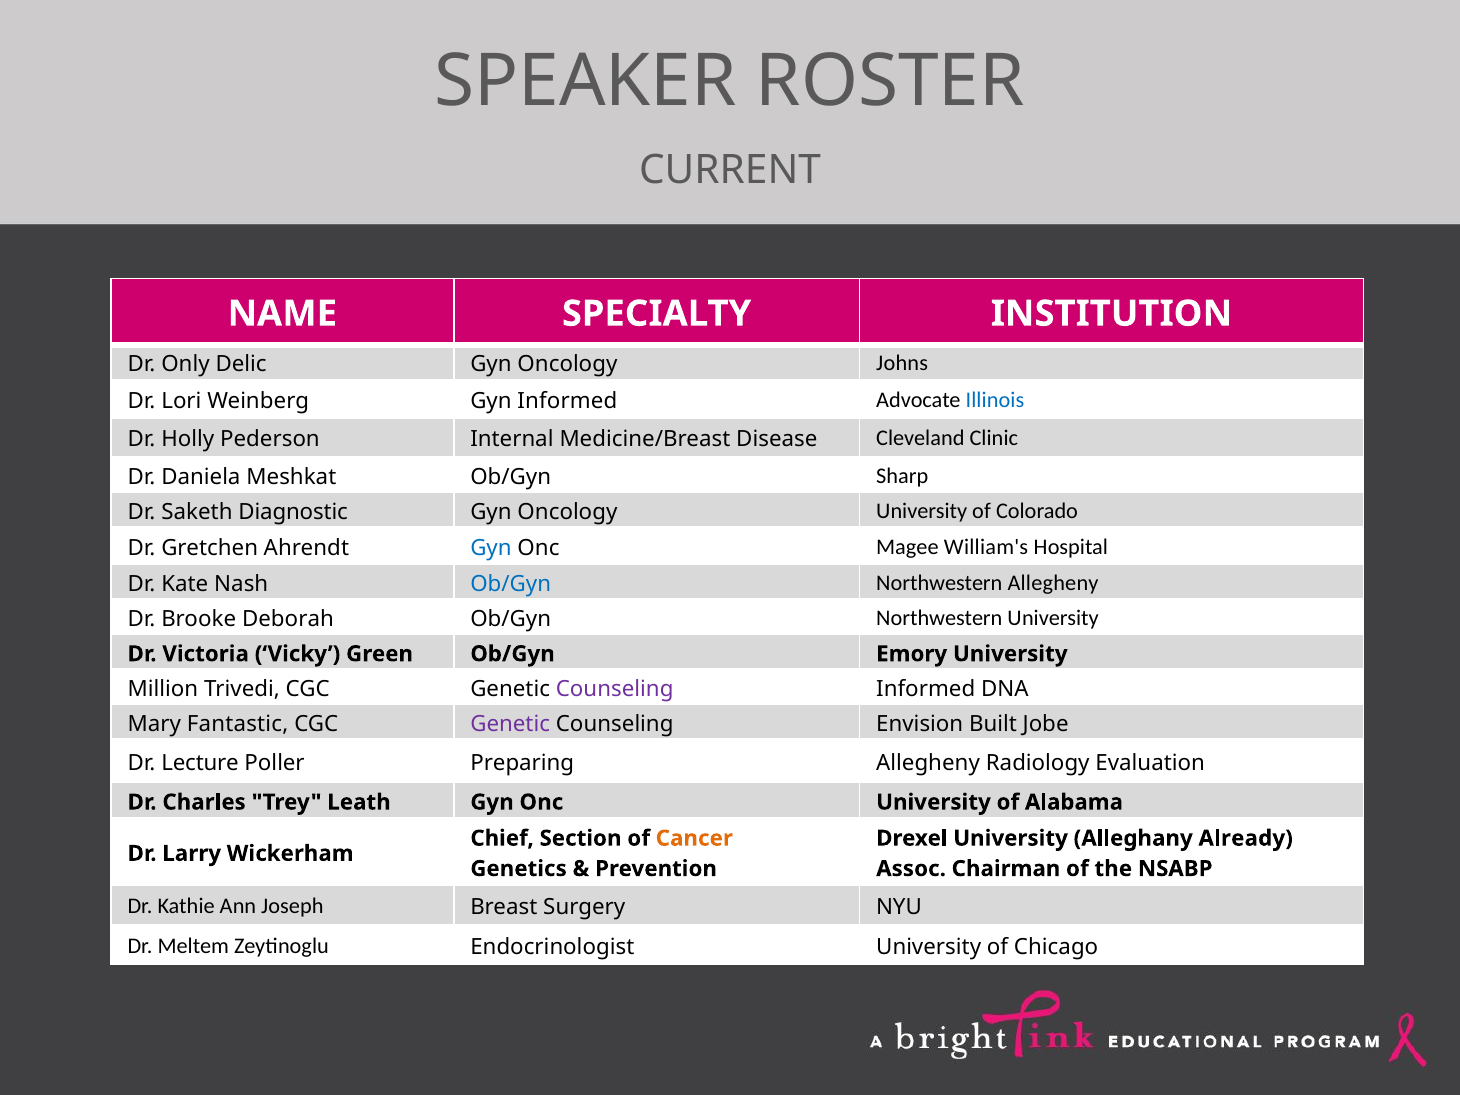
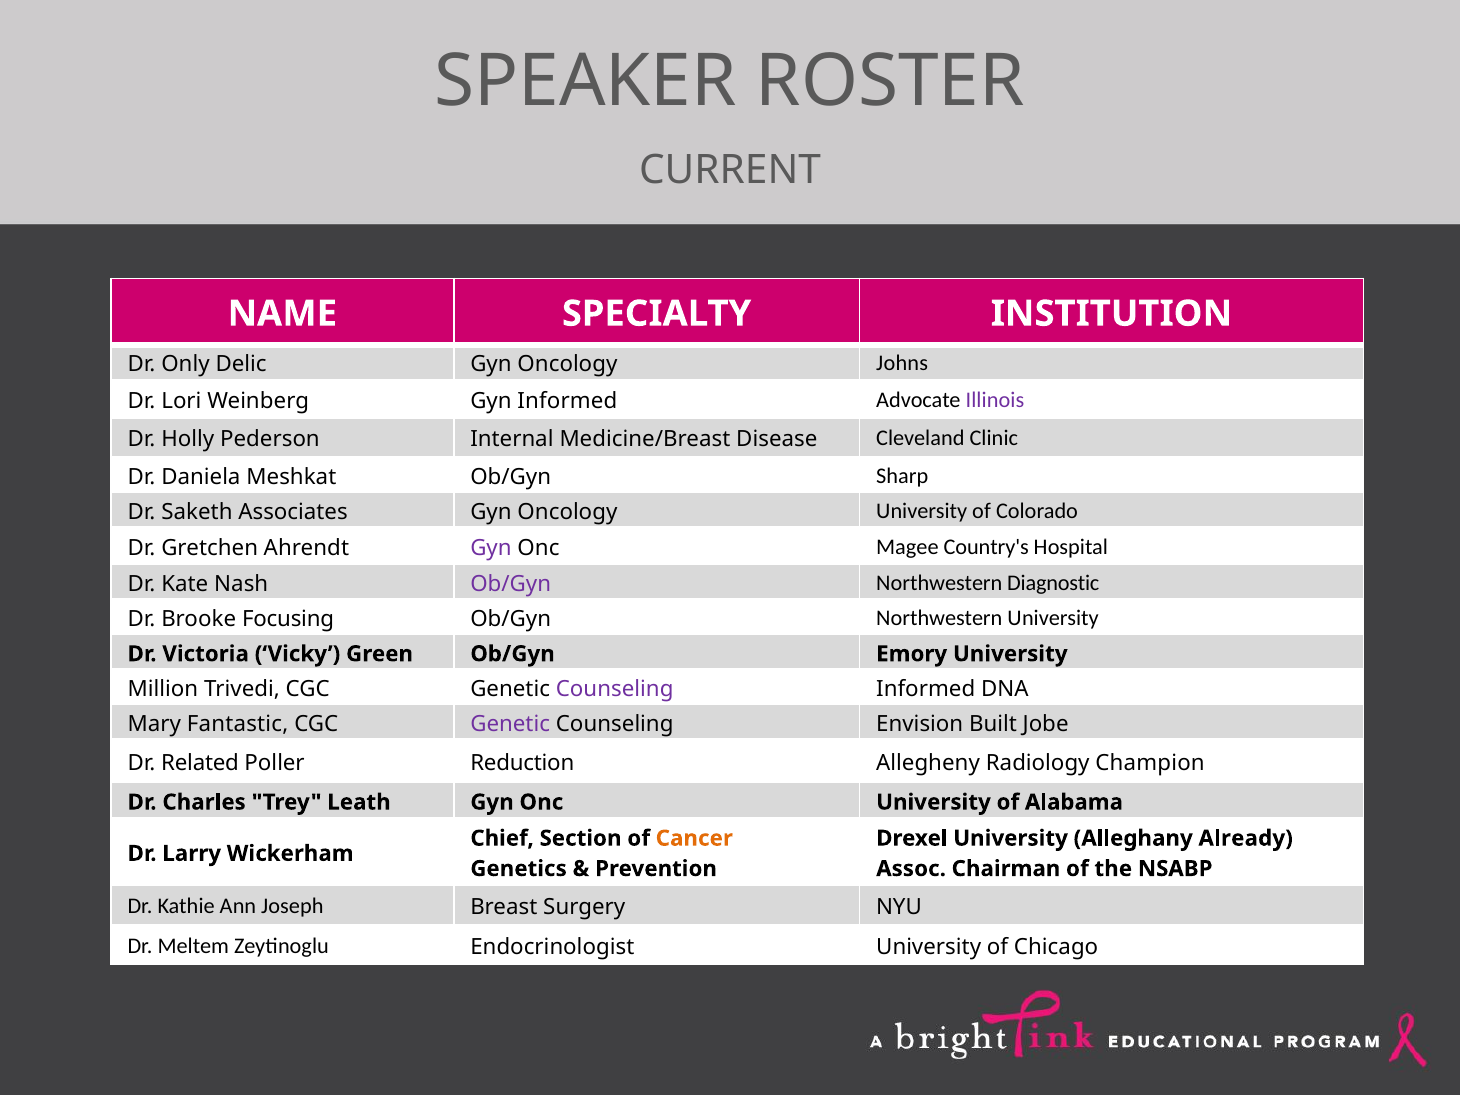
Illinois colour: blue -> purple
Diagnostic: Diagnostic -> Associates
Gyn at (491, 548) colour: blue -> purple
William's: William's -> Country's
Ob/Gyn at (511, 584) colour: blue -> purple
Northwestern Allegheny: Allegheny -> Diagnostic
Deborah: Deborah -> Focusing
Lecture: Lecture -> Related
Preparing: Preparing -> Reduction
Evaluation: Evaluation -> Champion
